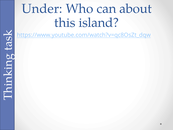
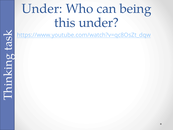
about: about -> being
this island: island -> under
